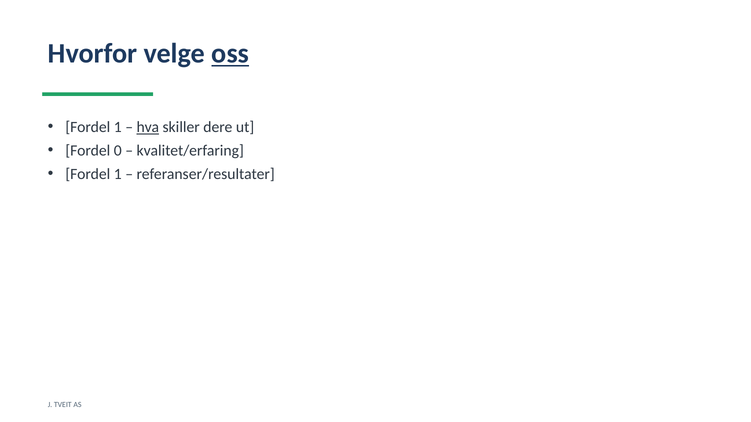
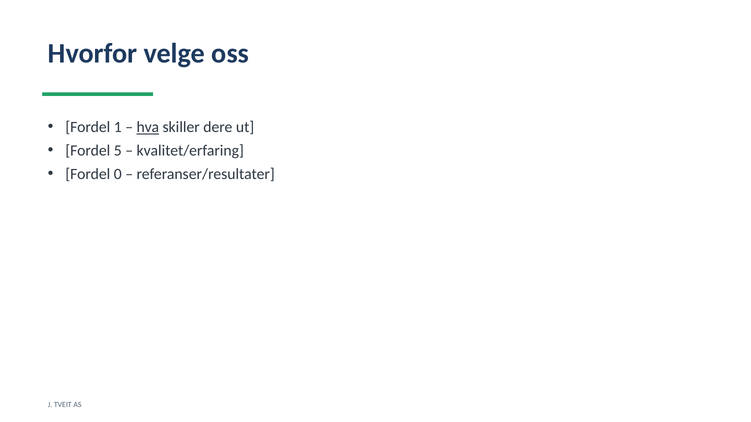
oss underline: present -> none
0: 0 -> 5
1 at (118, 174): 1 -> 0
